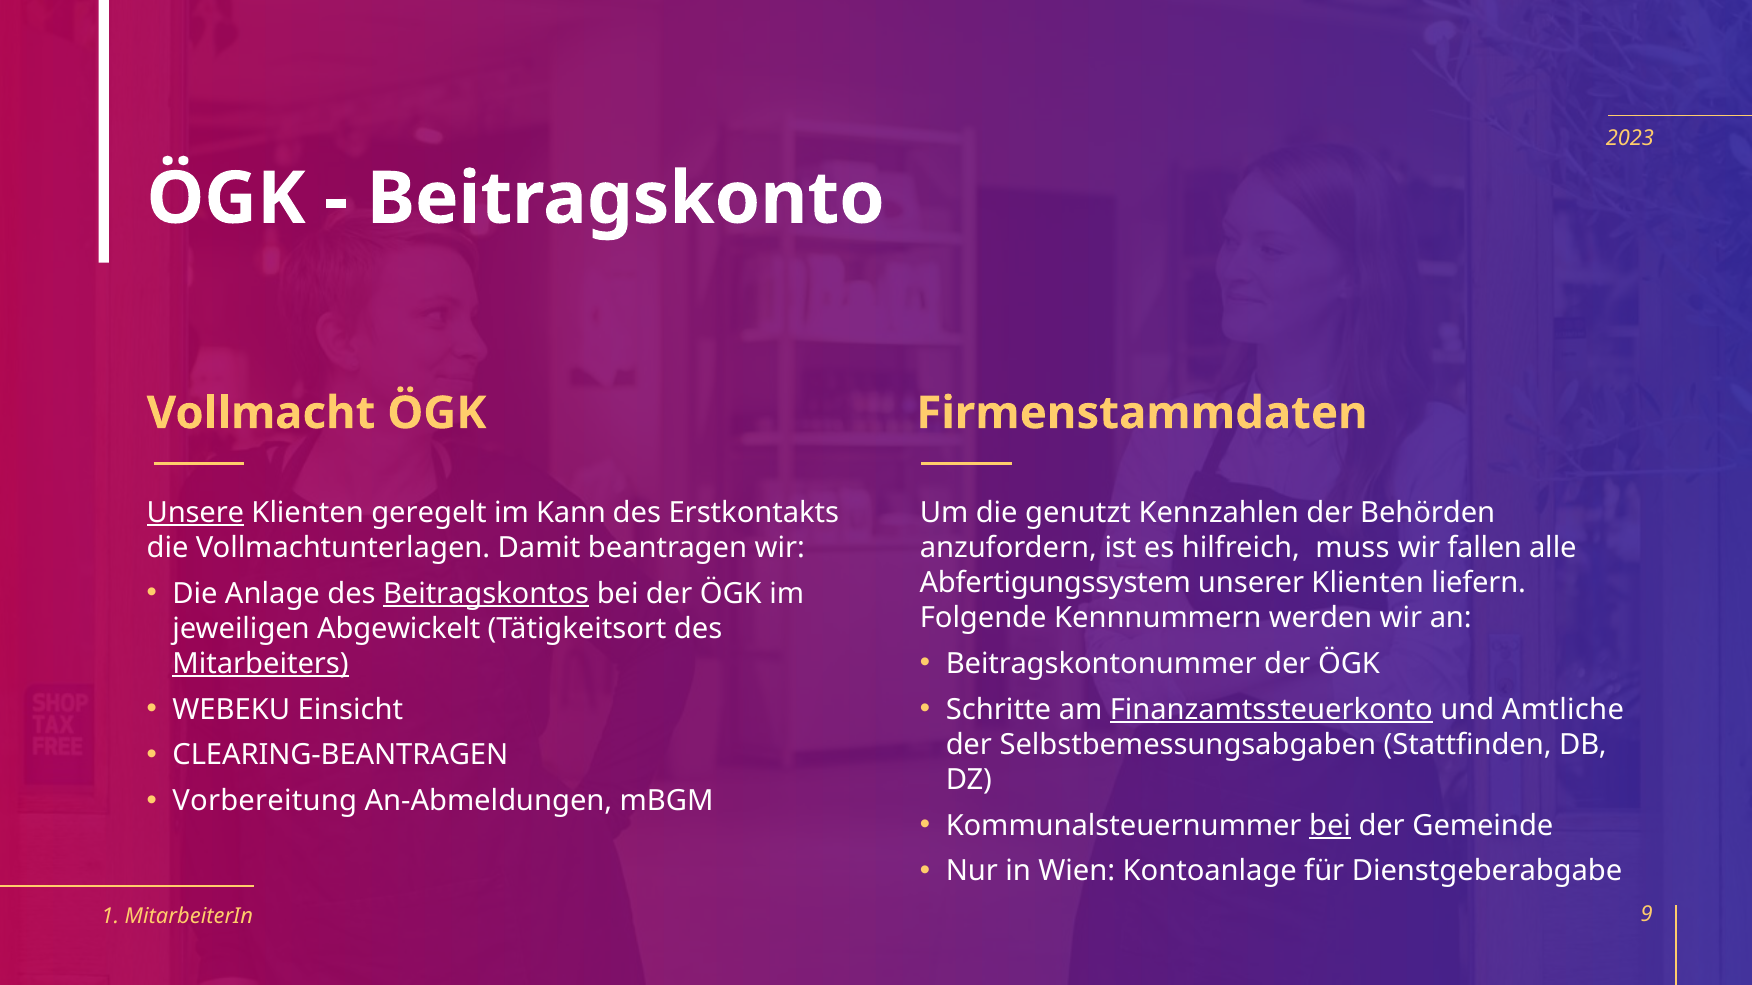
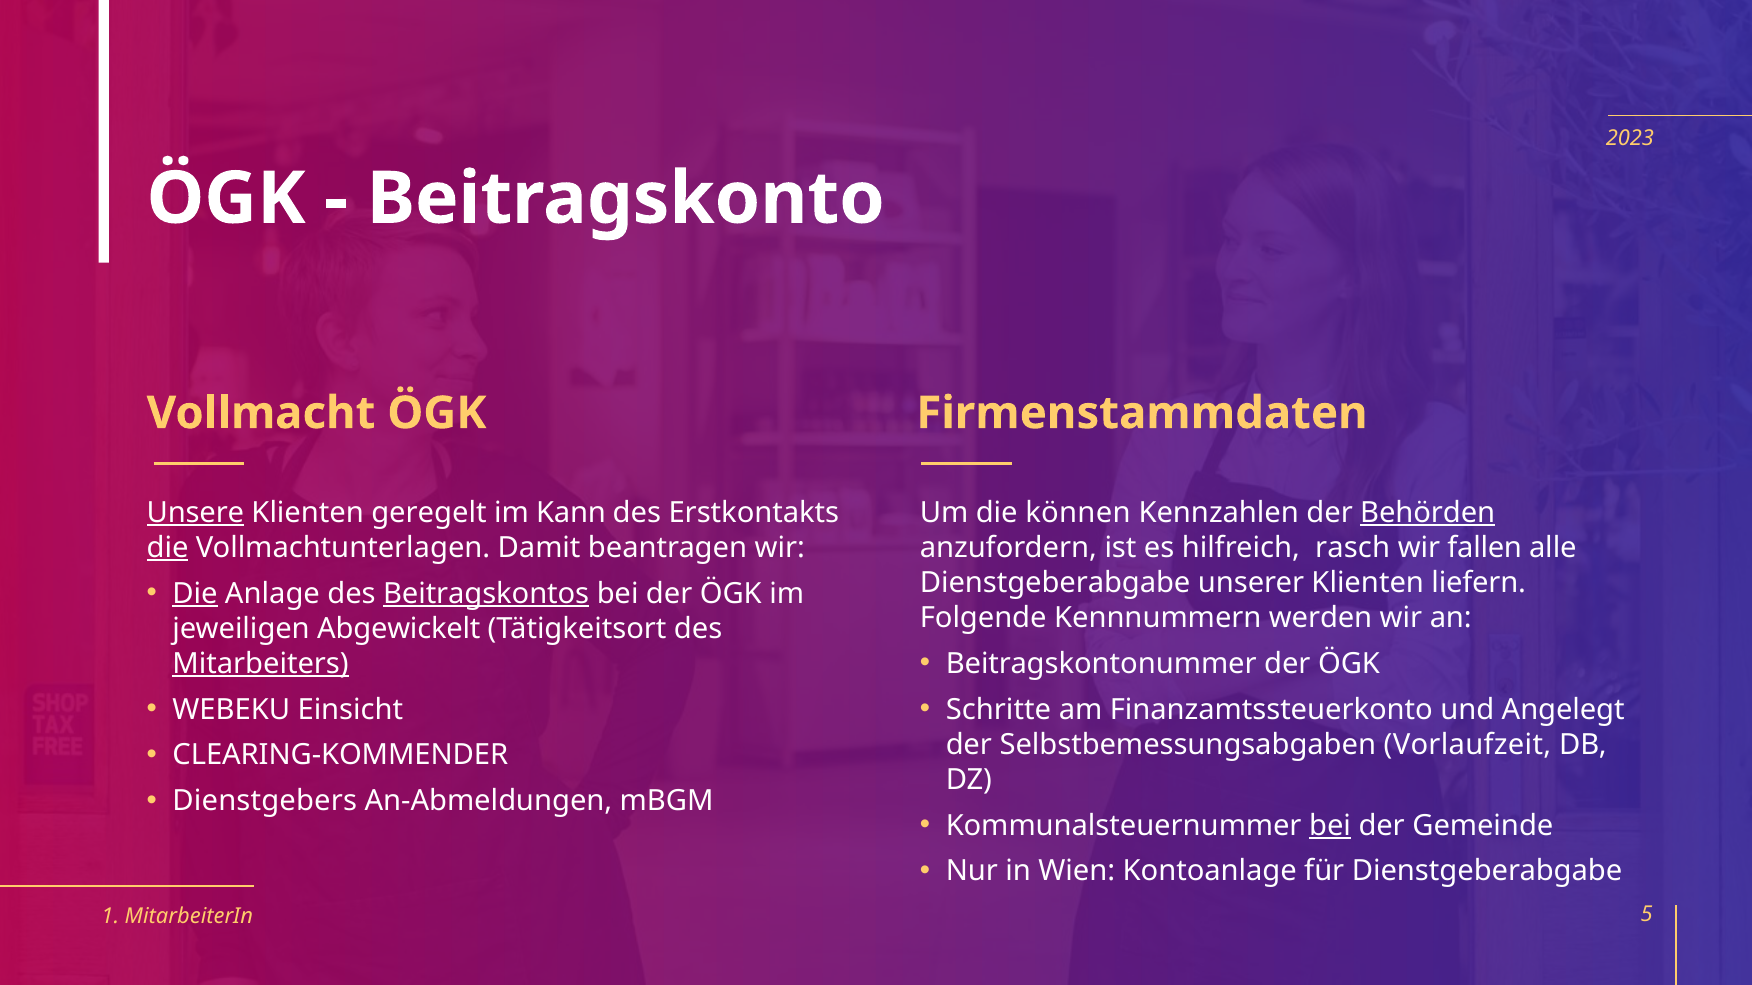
genutzt: genutzt -> können
Behörden underline: none -> present
die at (168, 548) underline: none -> present
muss: muss -> rasch
Abfertigungssystem at (1055, 583): Abfertigungssystem -> Dienstgeberabgabe
Die at (195, 594) underline: none -> present
Finanzamtssteuerkonto underline: present -> none
Amtliche: Amtliche -> Angelegt
Stattfinden: Stattfinden -> Vorlaufzeit
CLEARING-BEANTRAGEN: CLEARING-BEANTRAGEN -> CLEARING-KOMMENDER
Vorbereitung: Vorbereitung -> Dienstgebers
9: 9 -> 5
